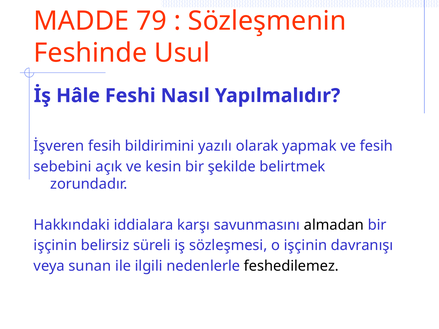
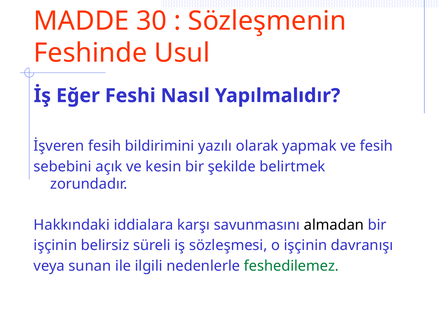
79: 79 -> 30
Hâle: Hâle -> Eğer
feshedilemez colour: black -> green
